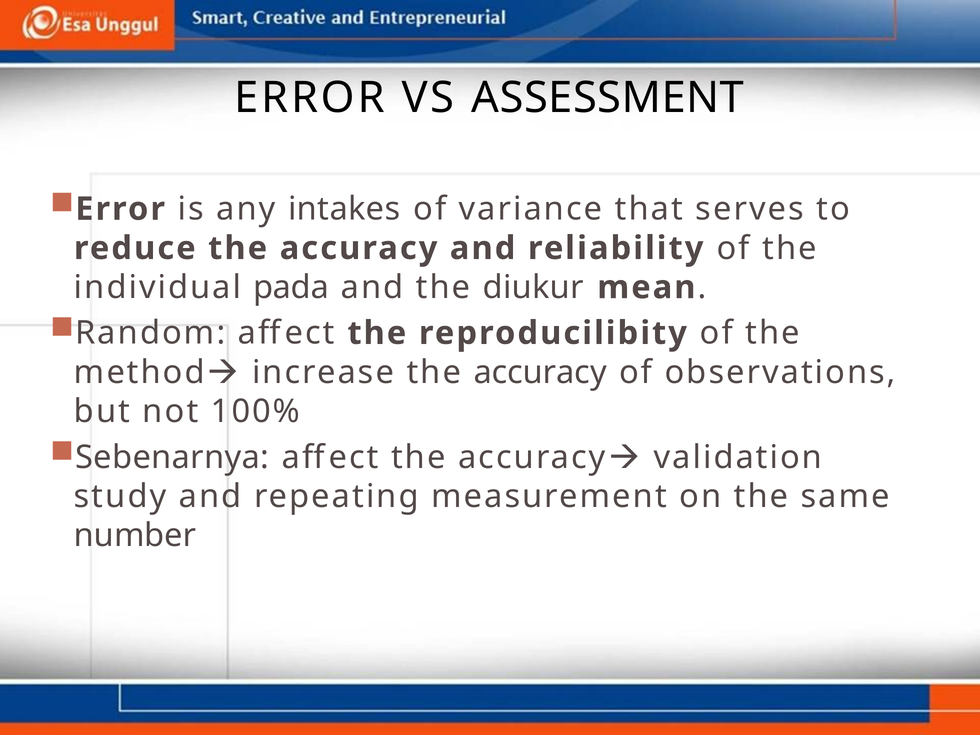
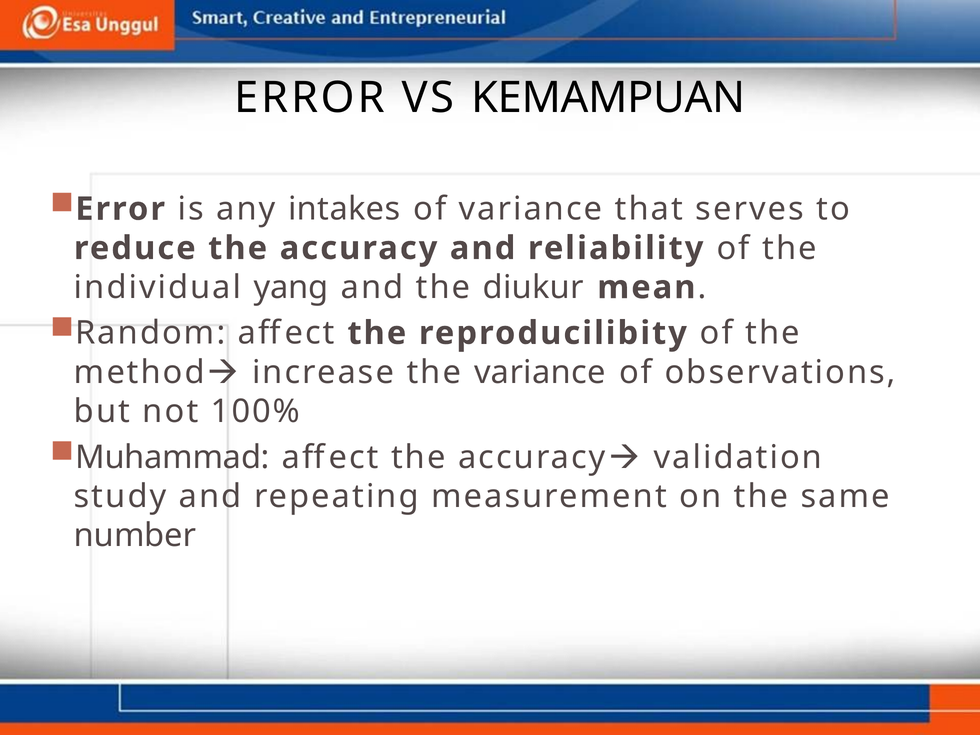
ASSESSMENT: ASSESSMENT -> KEMAMPUAN
pada: pada -> yang
increase the accuracy: accuracy -> variance
Sebenarnya: Sebenarnya -> Muhammad
